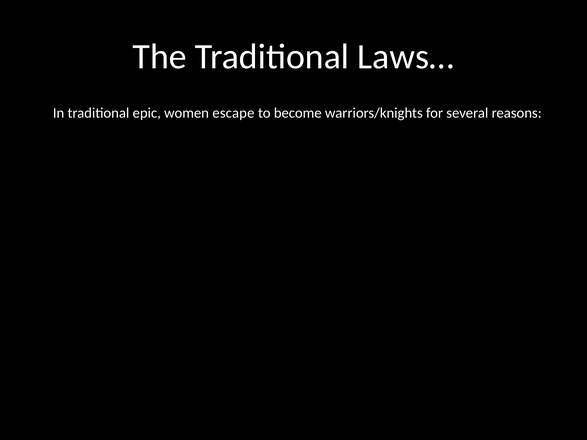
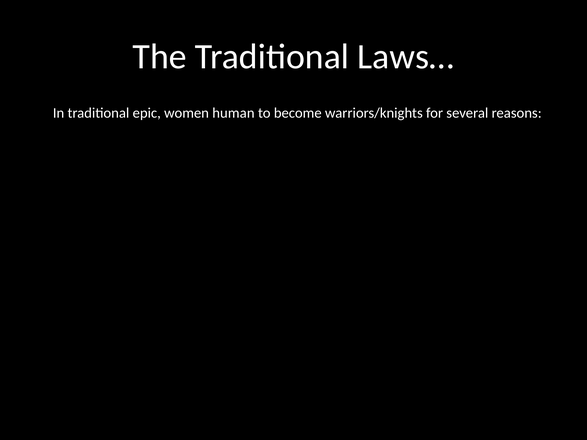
escape: escape -> human
